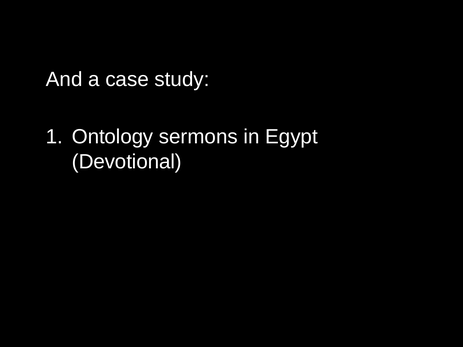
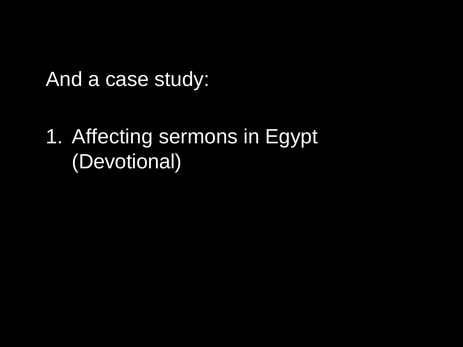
Ontology: Ontology -> Affecting
